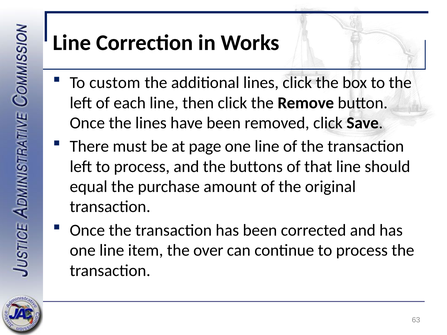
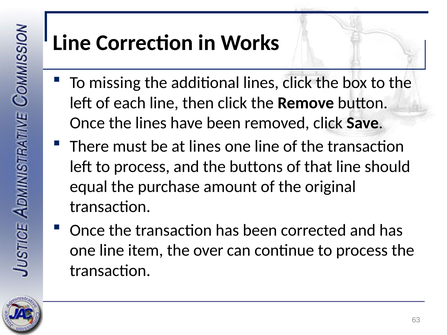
custom: custom -> missing
at page: page -> lines
